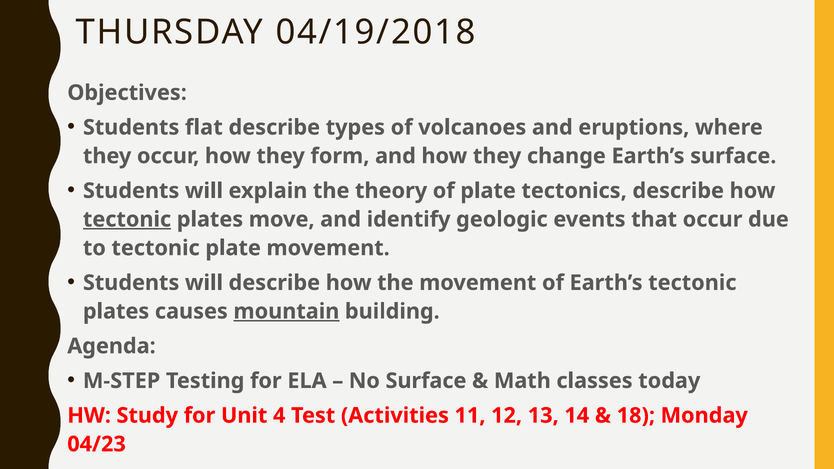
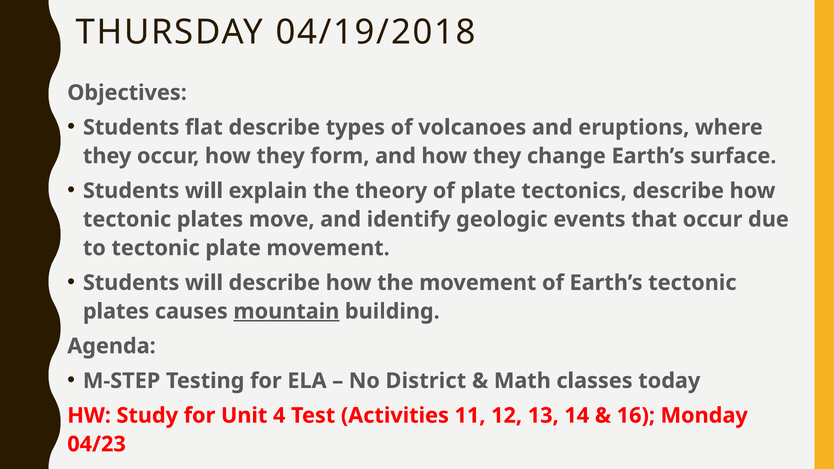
tectonic at (127, 219) underline: present -> none
No Surface: Surface -> District
18: 18 -> 16
